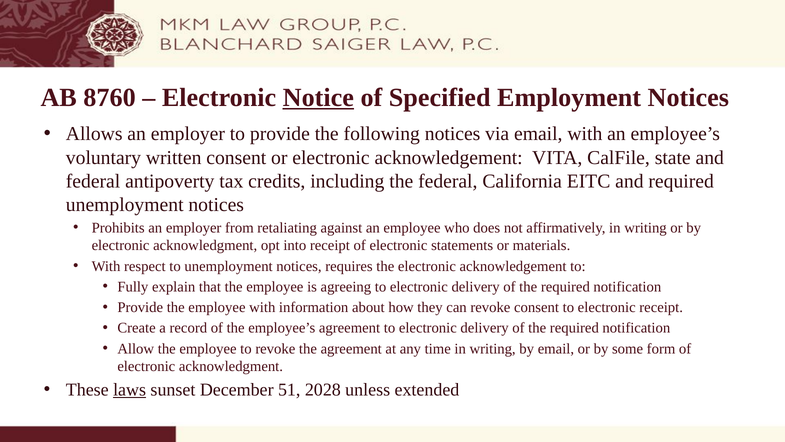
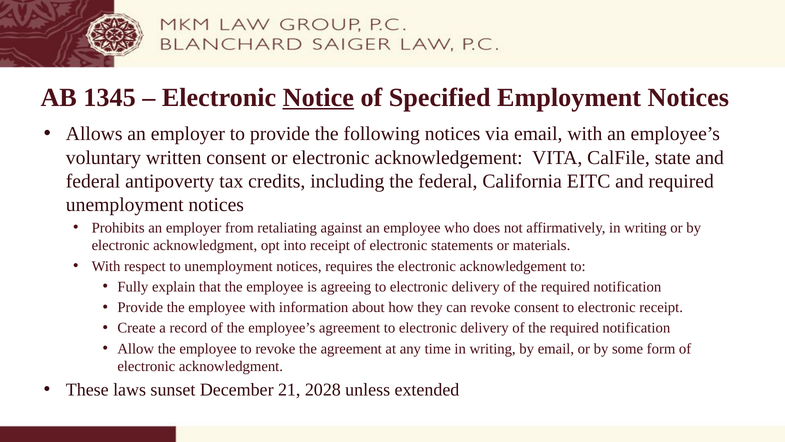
8760: 8760 -> 1345
laws underline: present -> none
51: 51 -> 21
